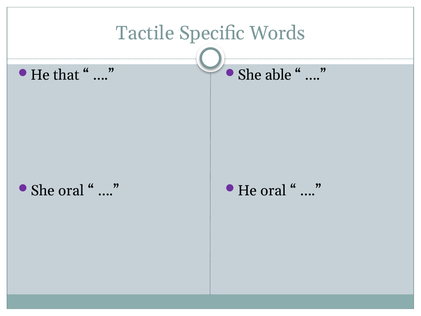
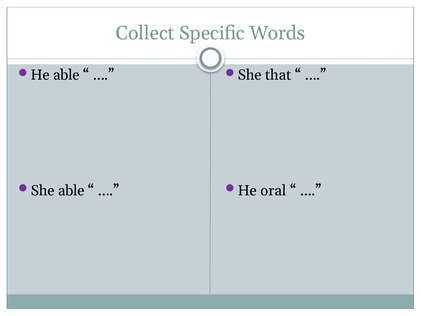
Tactile: Tactile -> Collect
He that: that -> able
able: able -> that
She oral: oral -> able
